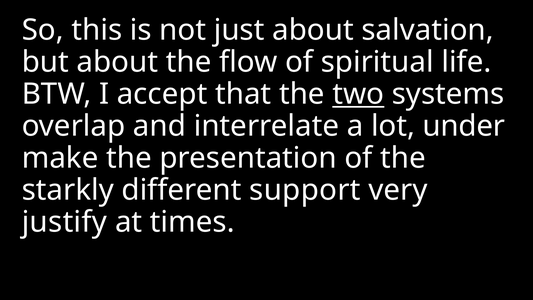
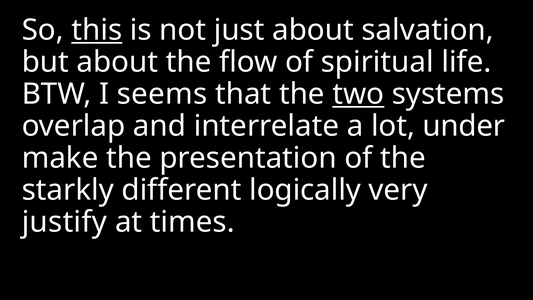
this underline: none -> present
accept: accept -> seems
support: support -> logically
